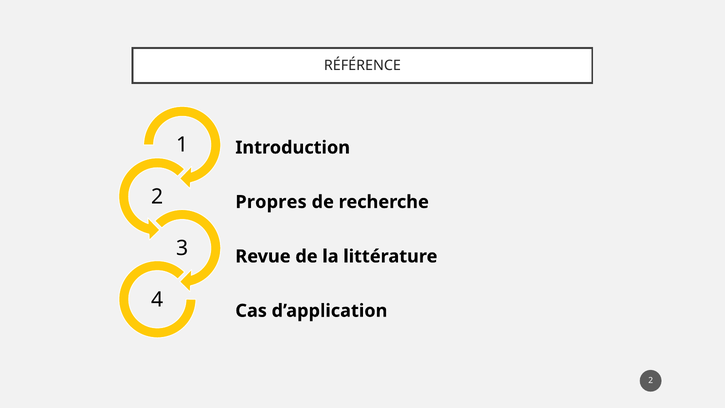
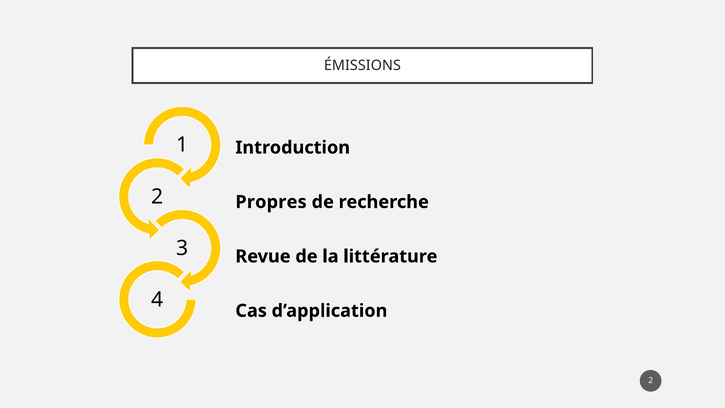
RÉFÉRENCE: RÉFÉRENCE -> ÉMISSIONS
